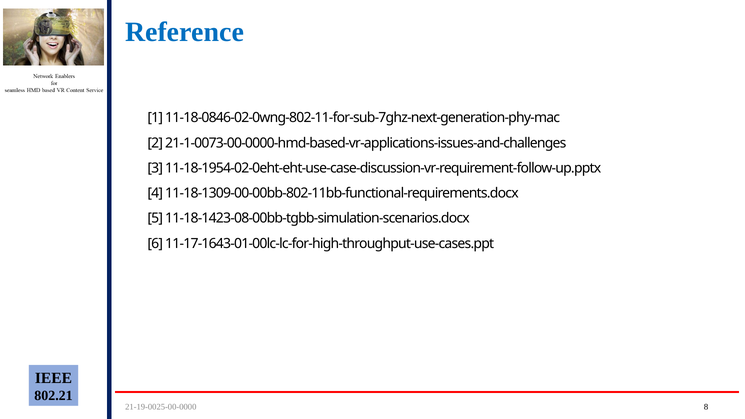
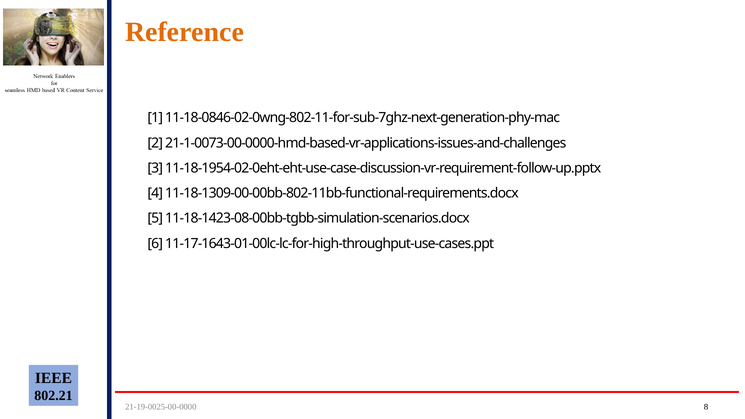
Reference colour: blue -> orange
